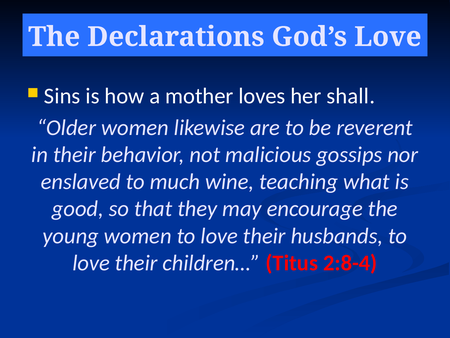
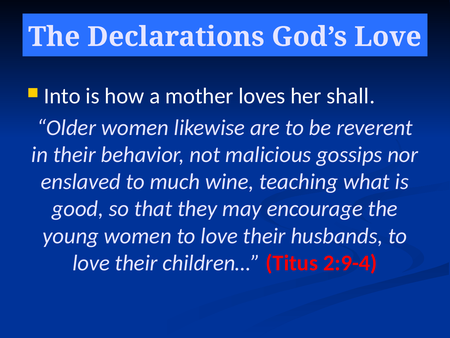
Sins: Sins -> Into
2:8-4: 2:8-4 -> 2:9-4
